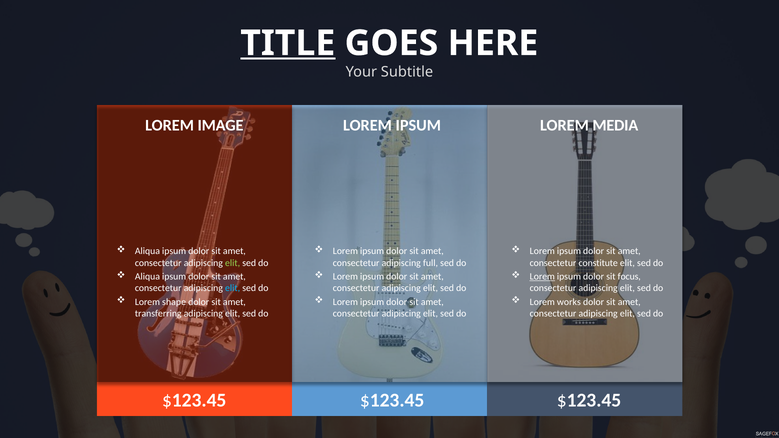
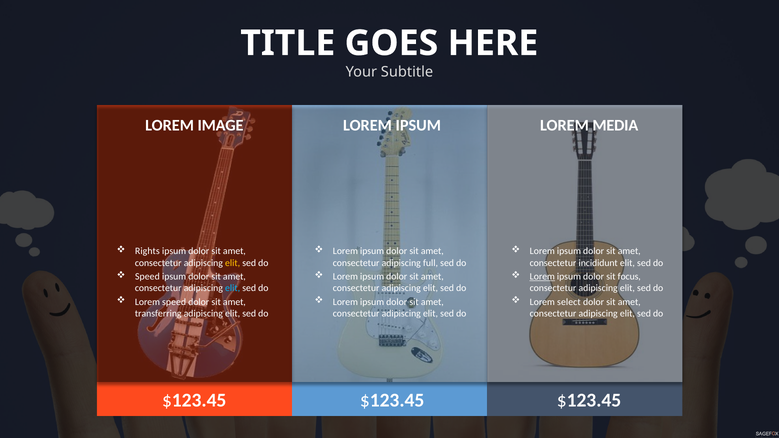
TITLE underline: present -> none
Aliqua at (147, 251): Aliqua -> Rights
elit at (233, 263) colour: light green -> yellow
constitute: constitute -> incididunt
Aliqua at (147, 277): Aliqua -> Speed
Lorem shape: shape -> speed
works: works -> select
